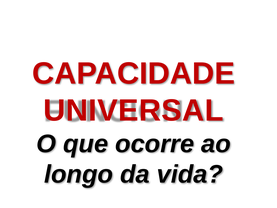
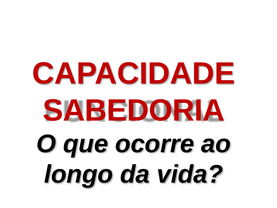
UNIVERSAL: UNIVERSAL -> SABEDORIA
